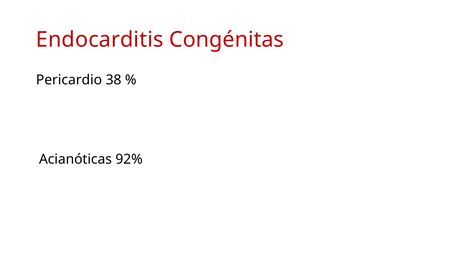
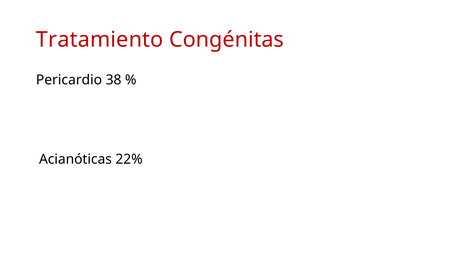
Endocarditis: Endocarditis -> Tratamiento
92%: 92% -> 22%
